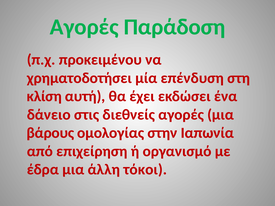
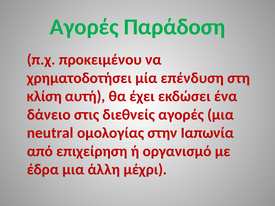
βάρους: βάρους -> neutral
τόκοι: τόκοι -> μέχρι
